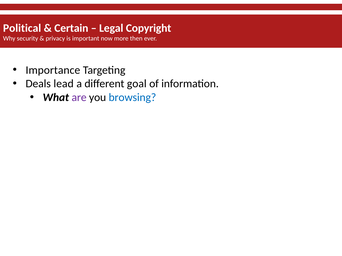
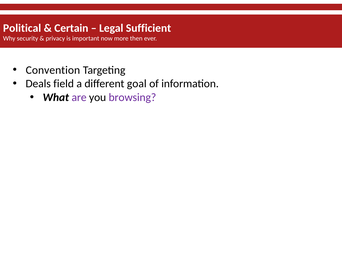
Copyright: Copyright -> Sufficient
Importance: Importance -> Convention
lead: lead -> field
browsing colour: blue -> purple
